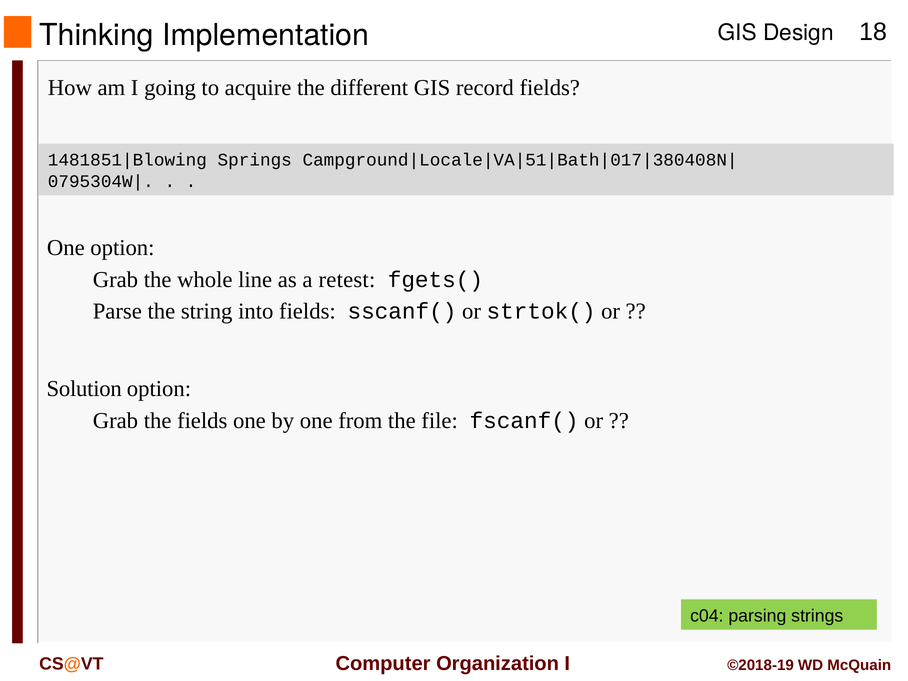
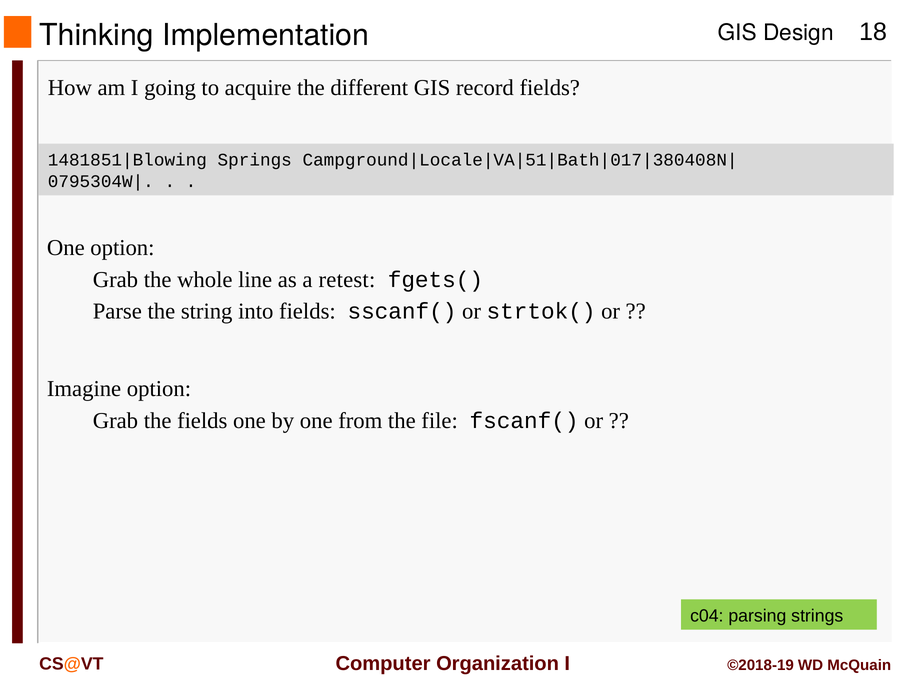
Solution: Solution -> Imagine
